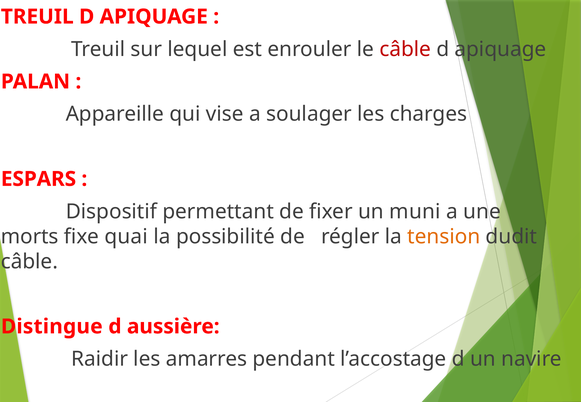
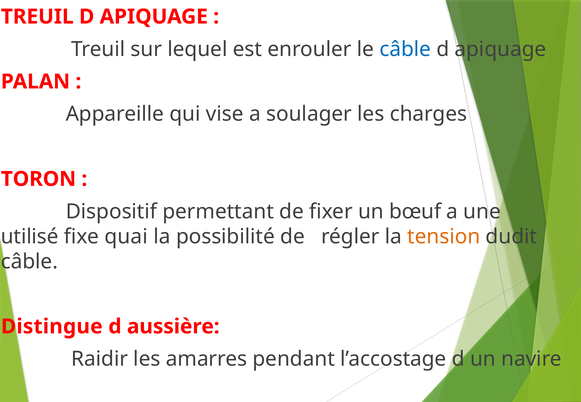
câble at (405, 49) colour: red -> blue
ESPARS: ESPARS -> TORON
muni: muni -> bœuf
morts: morts -> utilisé
